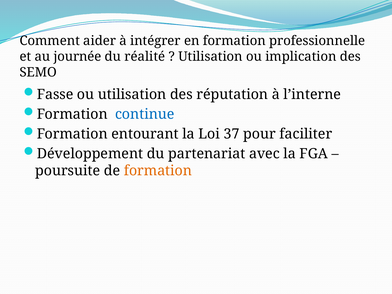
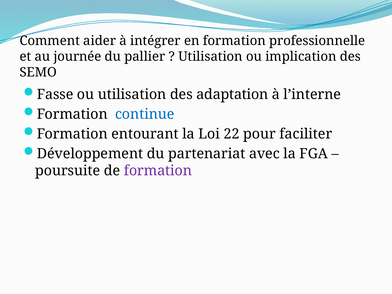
réalité: réalité -> pallier
réputation: réputation -> adaptation
37: 37 -> 22
formation at (158, 171) colour: orange -> purple
